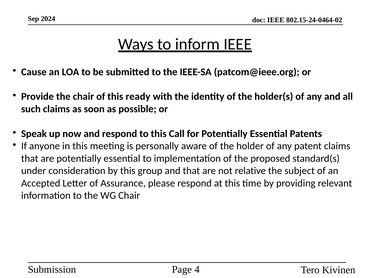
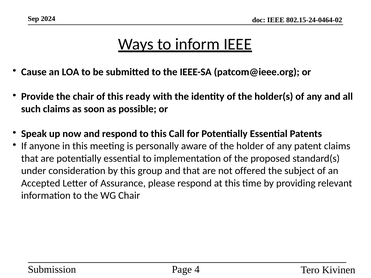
relative: relative -> offered
